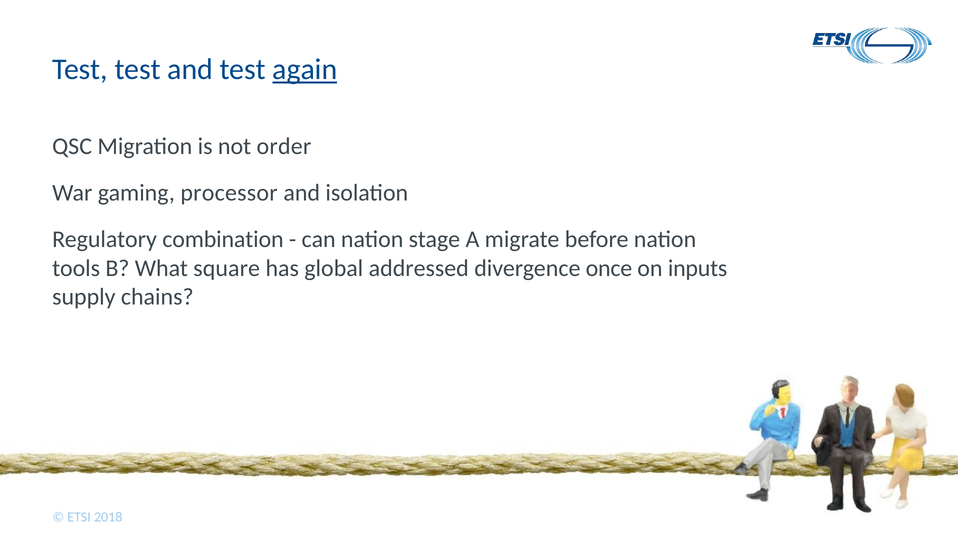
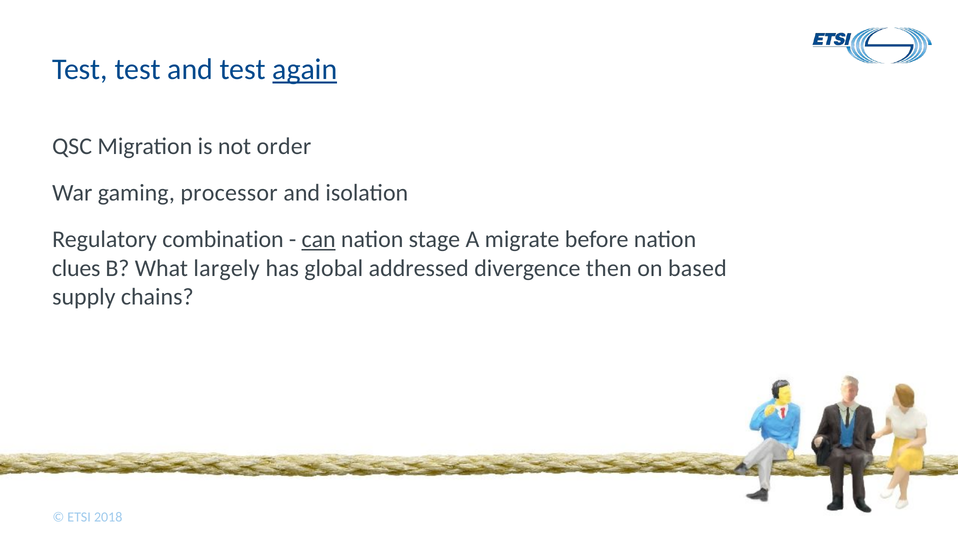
can underline: none -> present
tools: tools -> clues
square: square -> largely
once: once -> then
inputs: inputs -> based
